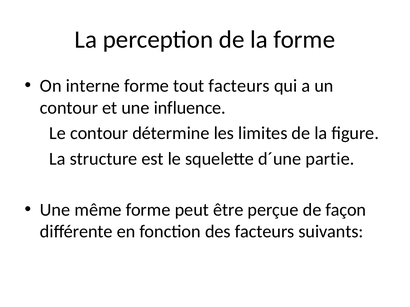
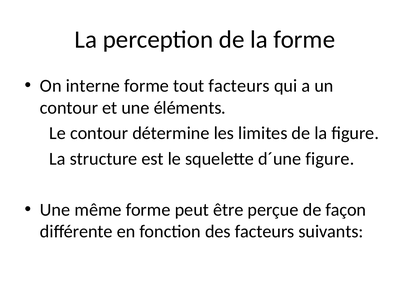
influence: influence -> éléments
d´une partie: partie -> figure
